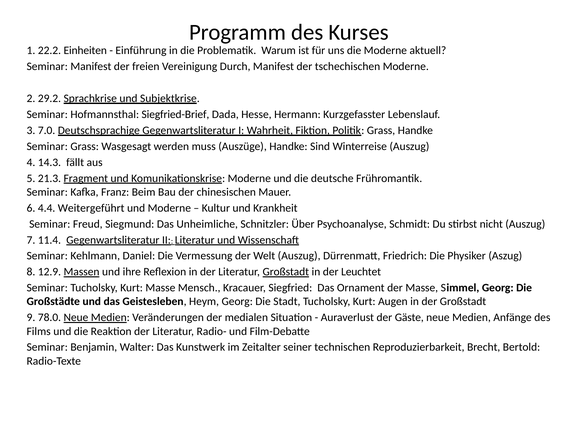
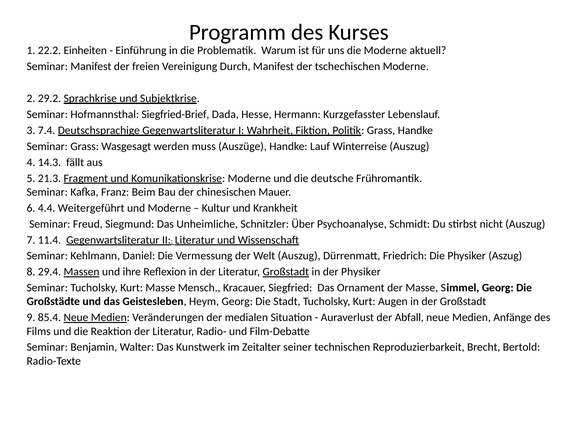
7.0: 7.0 -> 7.4
Sind: Sind -> Lauf
12.9: 12.9 -> 29.4
der Leuchtet: Leuchtet -> Physiker
78.0: 78.0 -> 85.4
Gäste: Gäste -> Abfall
